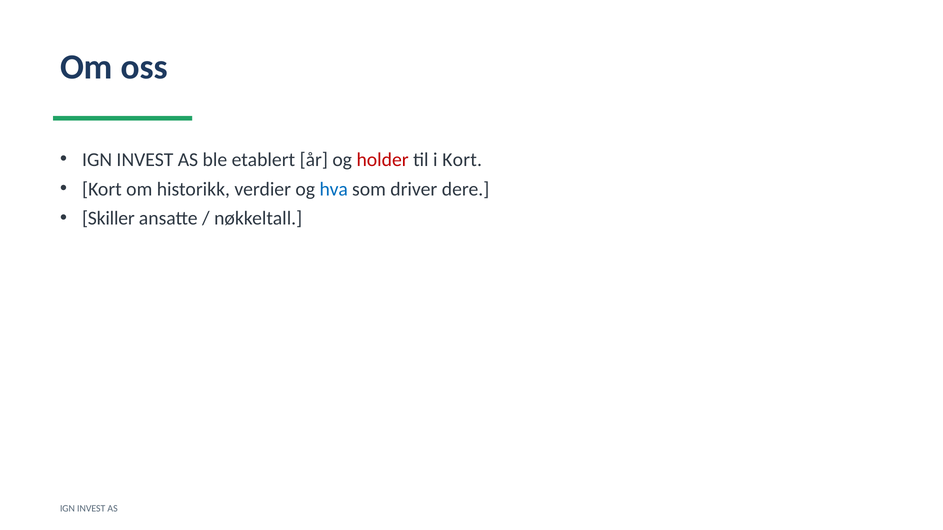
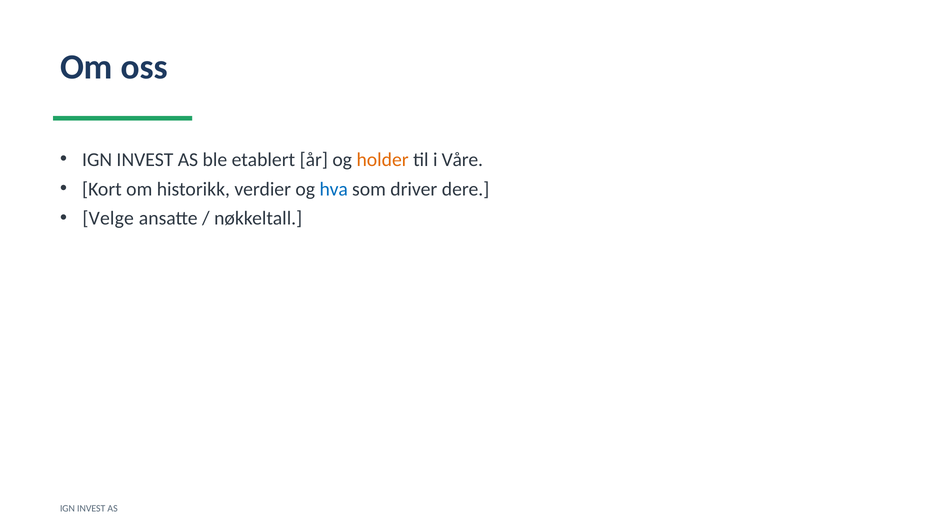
holder colour: red -> orange
i Kort: Kort -> Våre
Skiller: Skiller -> Velge
